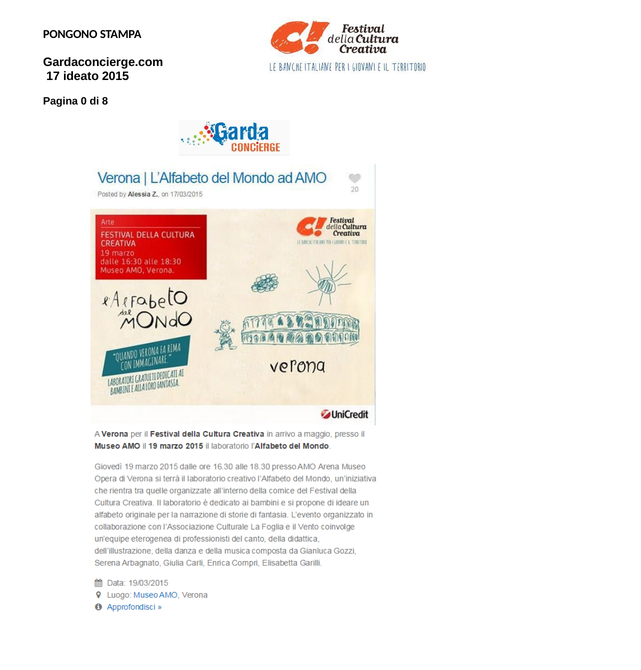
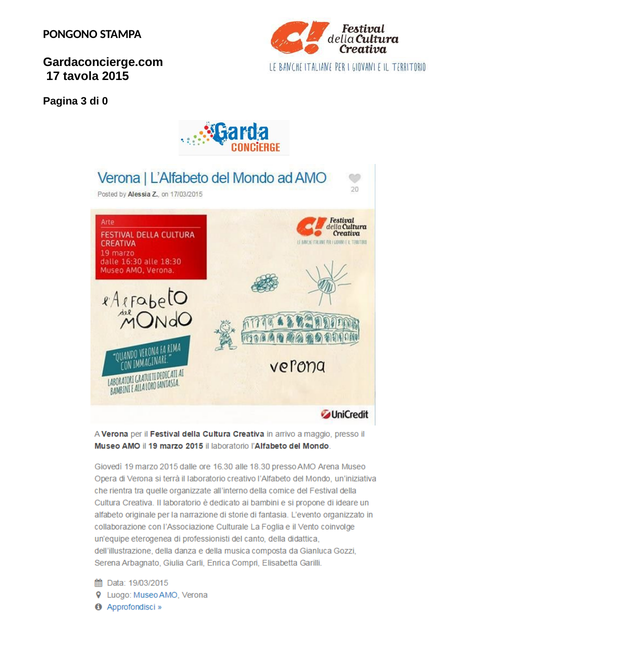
ideato: ideato -> tavola
0: 0 -> 3
8: 8 -> 0
